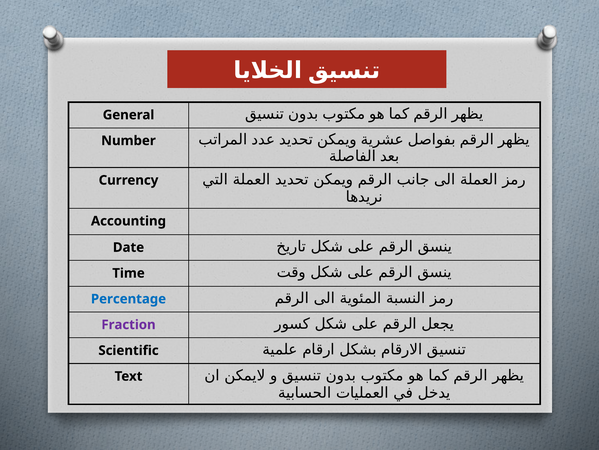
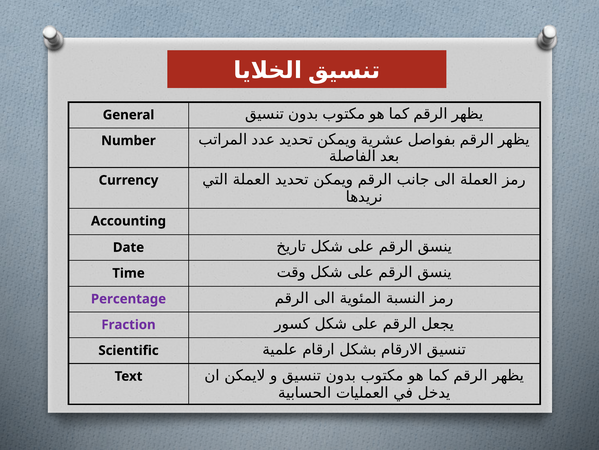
Percentage colour: blue -> purple
